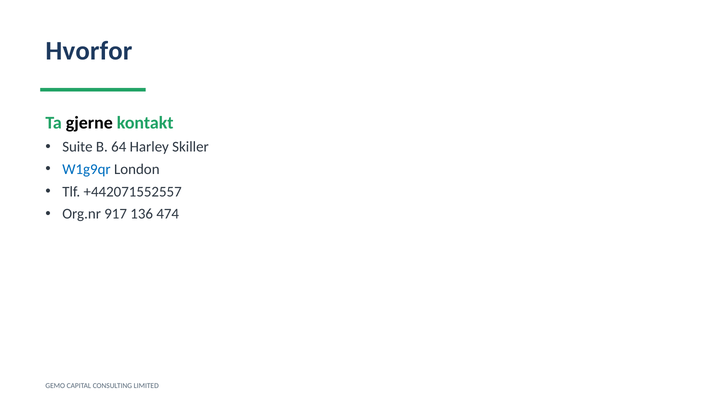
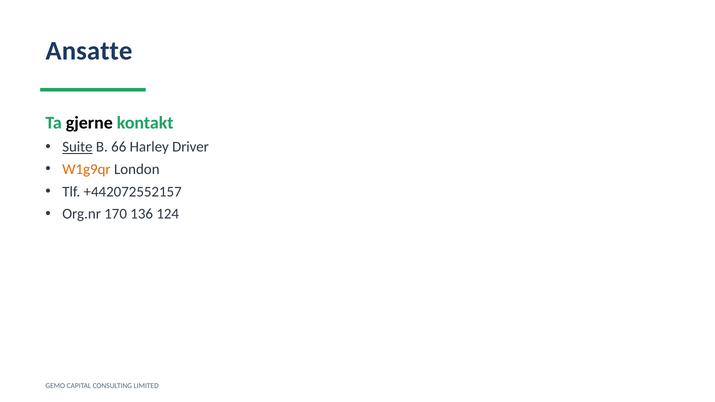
Hvorfor: Hvorfor -> Ansatte
Suite underline: none -> present
64: 64 -> 66
Skiller: Skiller -> Driver
W1g9qr colour: blue -> orange
+442071552557: +442071552557 -> +442072552157
917: 917 -> 170
474: 474 -> 124
